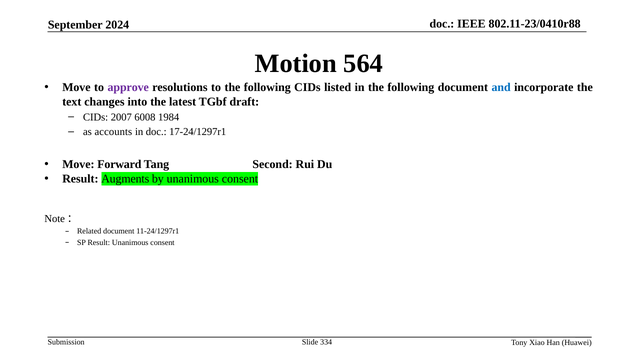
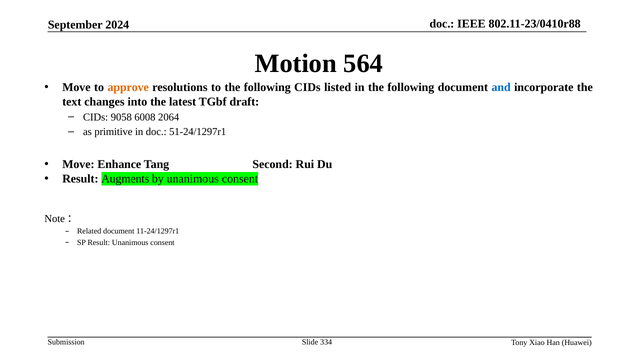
approve colour: purple -> orange
2007: 2007 -> 9058
1984: 1984 -> 2064
accounts: accounts -> primitive
17-24/1297r1: 17-24/1297r1 -> 51-24/1297r1
Forward: Forward -> Enhance
